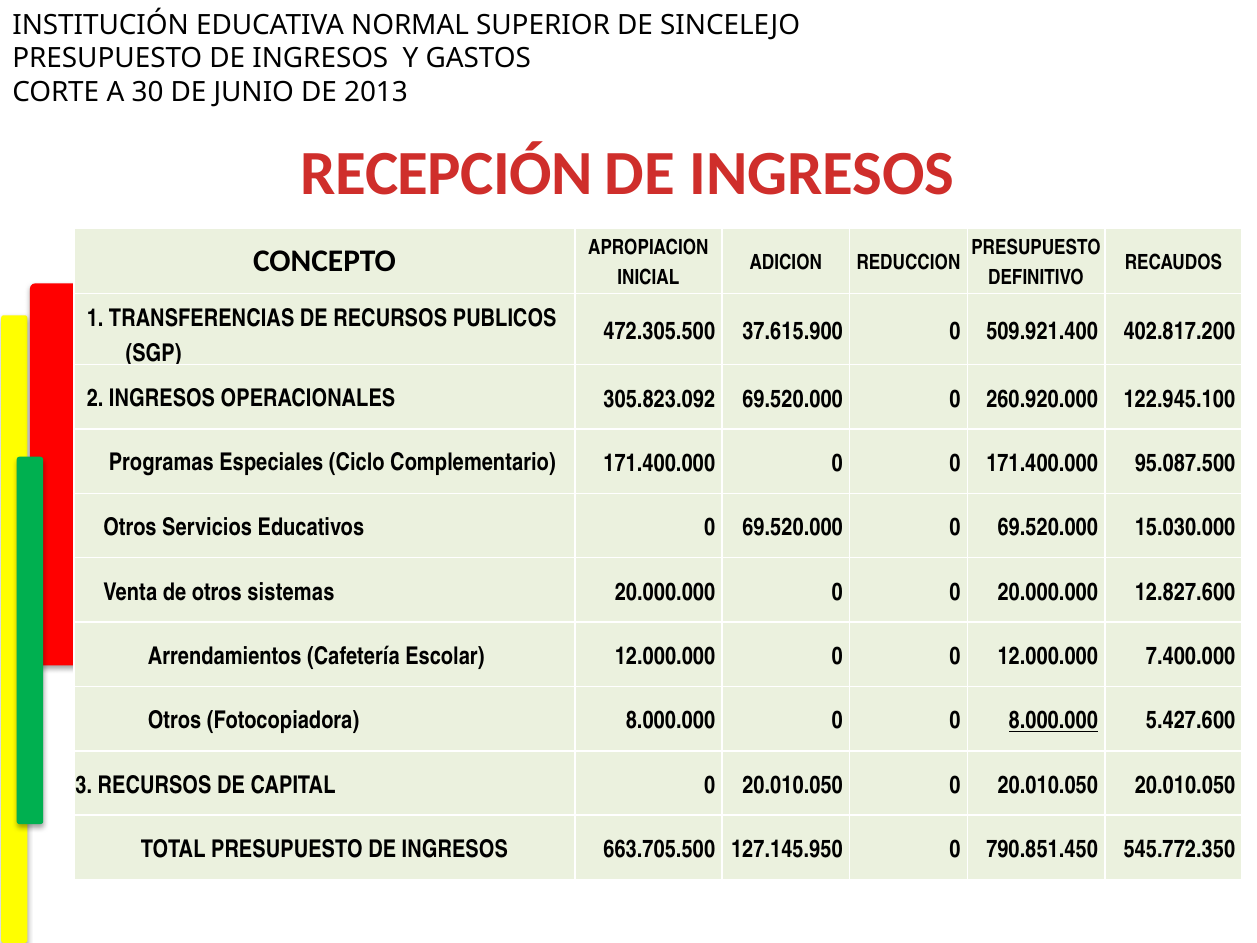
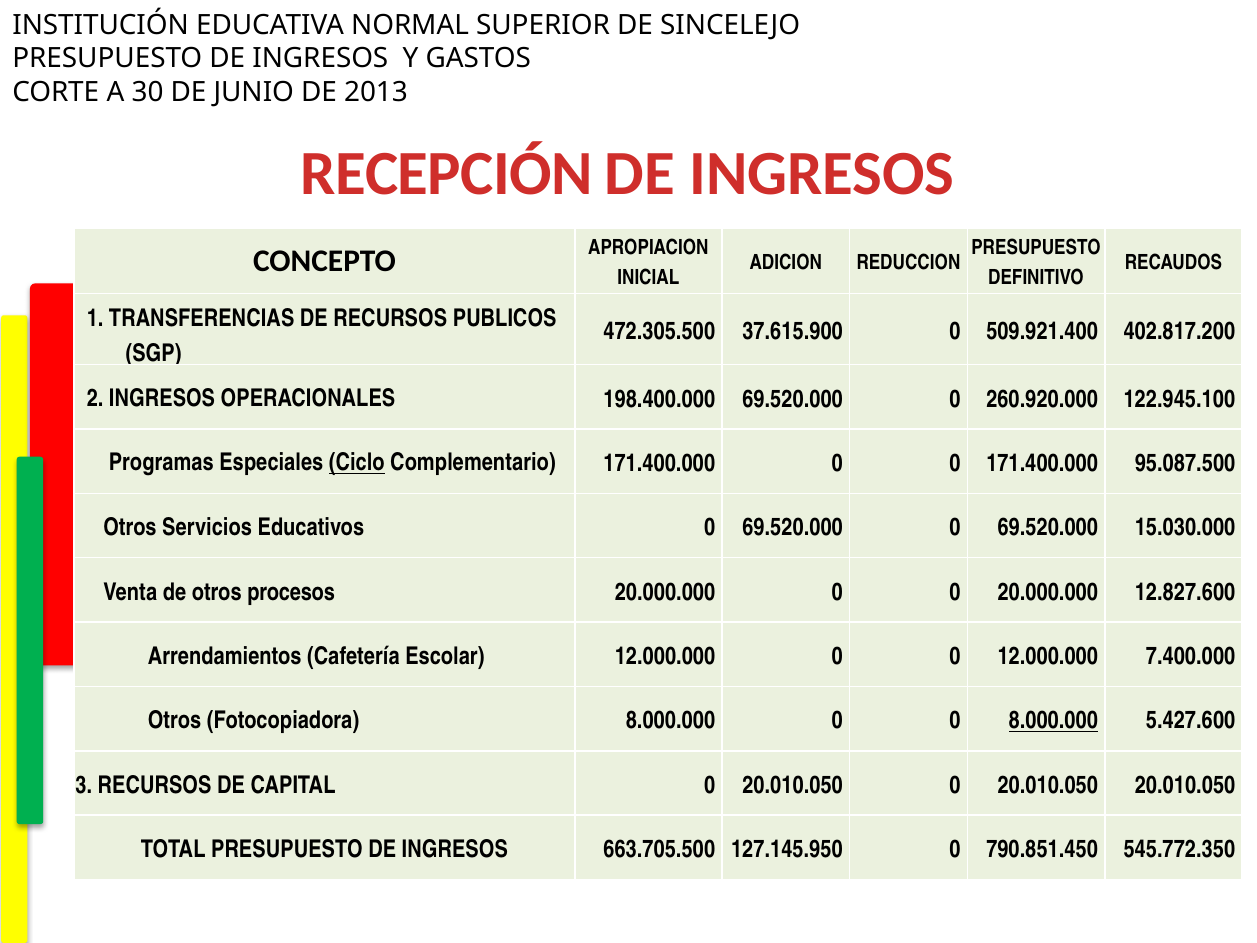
305.823.092: 305.823.092 -> 198.400.000
Ciclo underline: none -> present
sistemas: sistemas -> procesos
